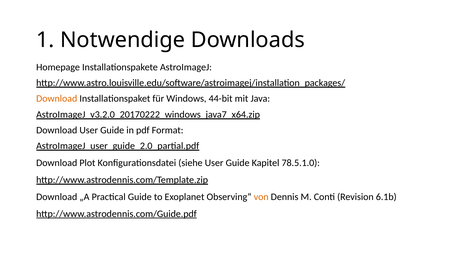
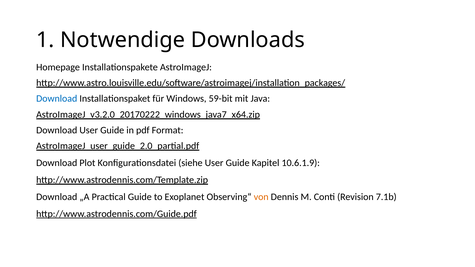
Download at (57, 99) colour: orange -> blue
44-bit: 44-bit -> 59-bit
78.5.1.0: 78.5.1.0 -> 10.6.1.9
6.1b: 6.1b -> 7.1b
